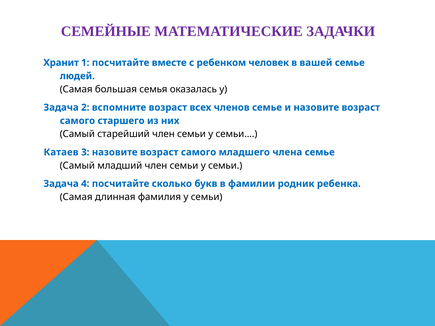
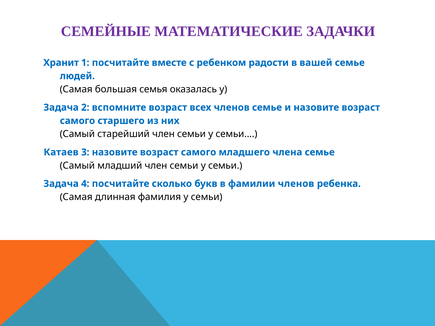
человек: человек -> радости
фамилии родник: родник -> членов
